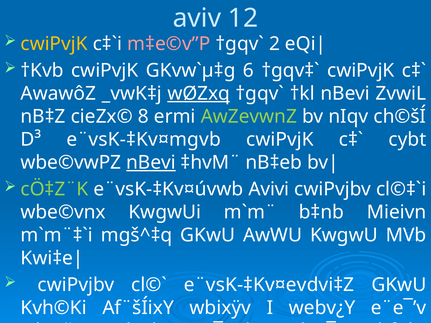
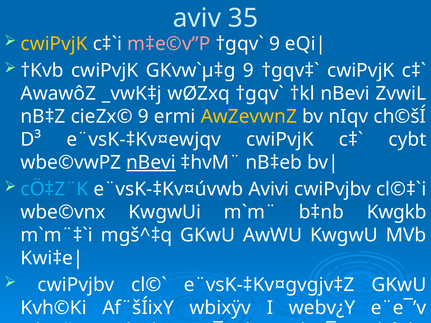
12: 12 -> 35
2 at (274, 44): 2 -> 9
6 at (248, 71): 6 -> 9
wØZxq underline: present -> none
cieZx© 8: 8 -> 9
AwZevwnZ colour: light green -> yellow
e¨vsK-‡Kv¤mgvb: e¨vsK-‡Kv¤mgvb -> e¨vsK-‡Kv¤ewjqv
cÖ‡Z¨K colour: light green -> light blue
Mieivn: Mieivn -> Kwgkb
e¨vsK-‡Kv¤evdvi‡Z: e¨vsK-‡Kv¤evdvi‡Z -> e¨vsK-‡Kv¤gvgjv‡Z
